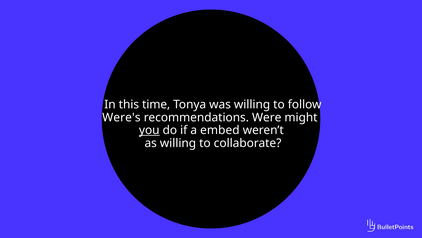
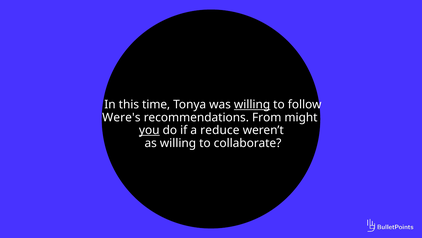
willing at (252, 104) underline: none -> present
Were: Were -> From
embed: embed -> reduce
